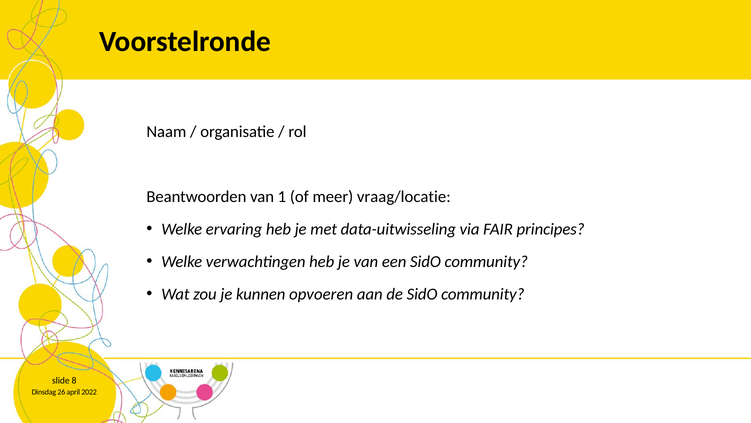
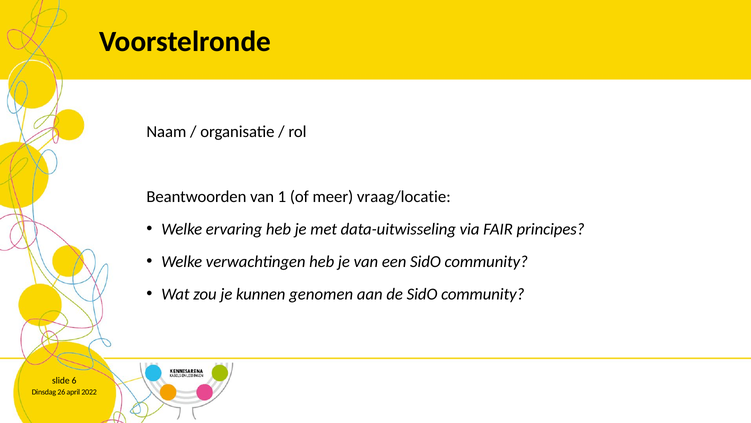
opvoeren: opvoeren -> genomen
8: 8 -> 6
